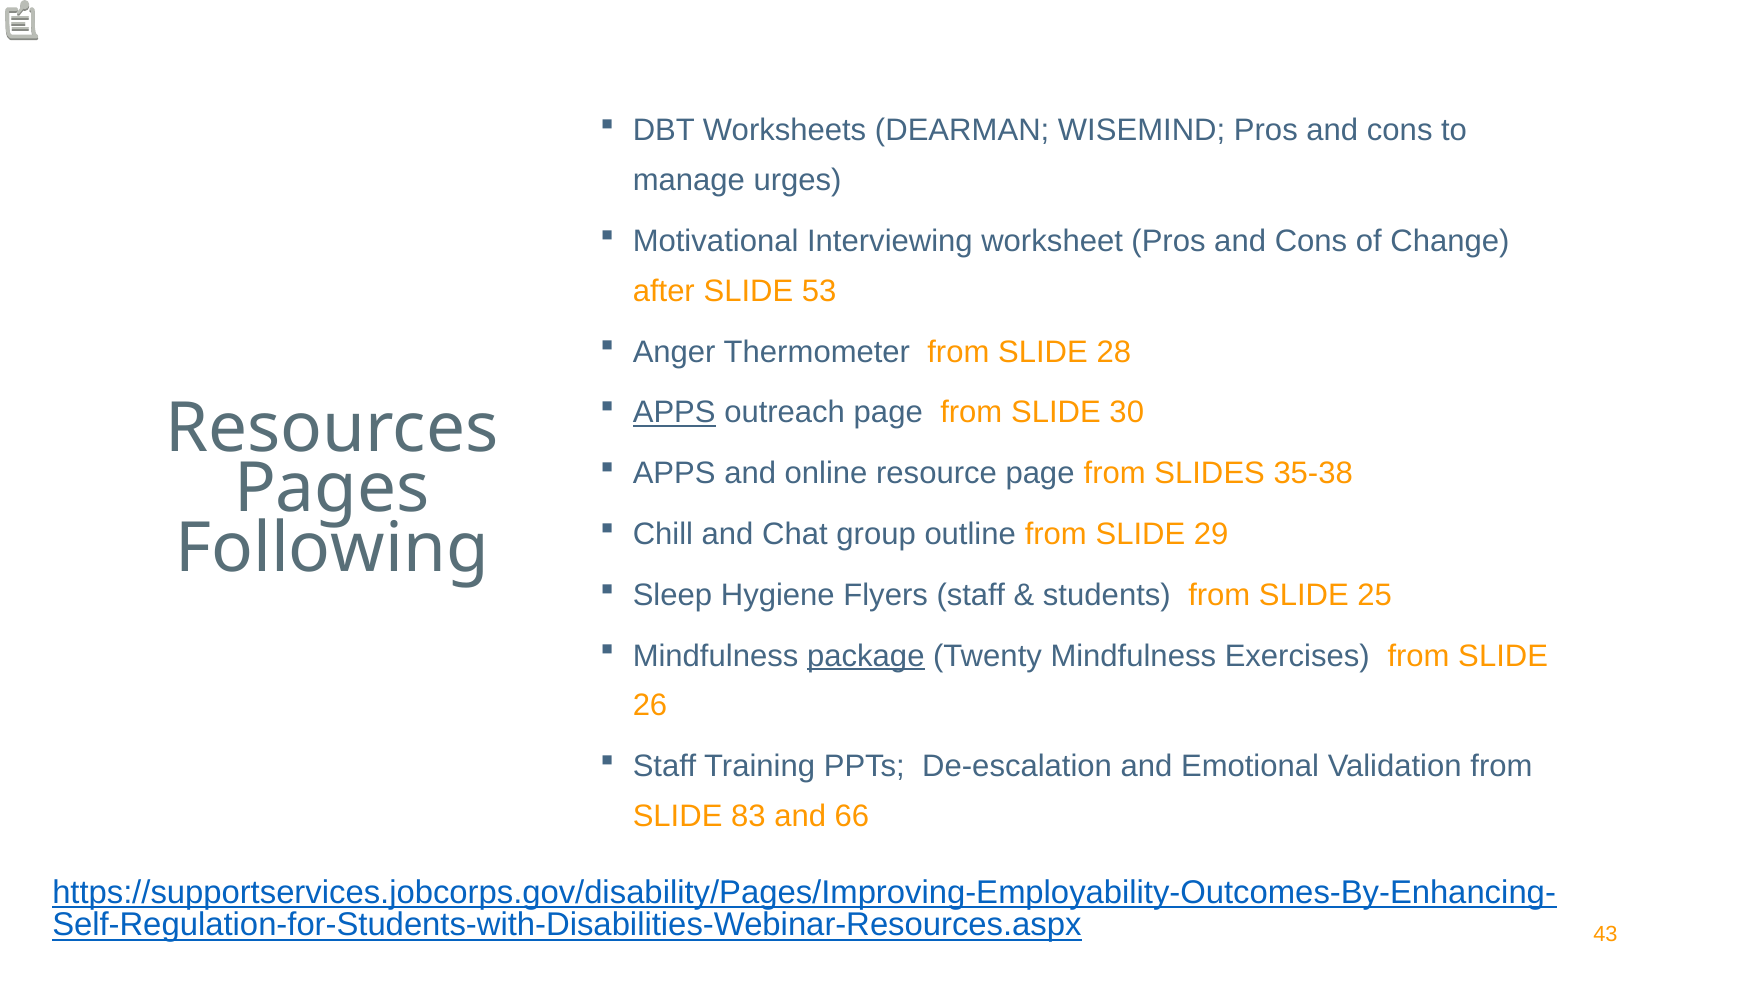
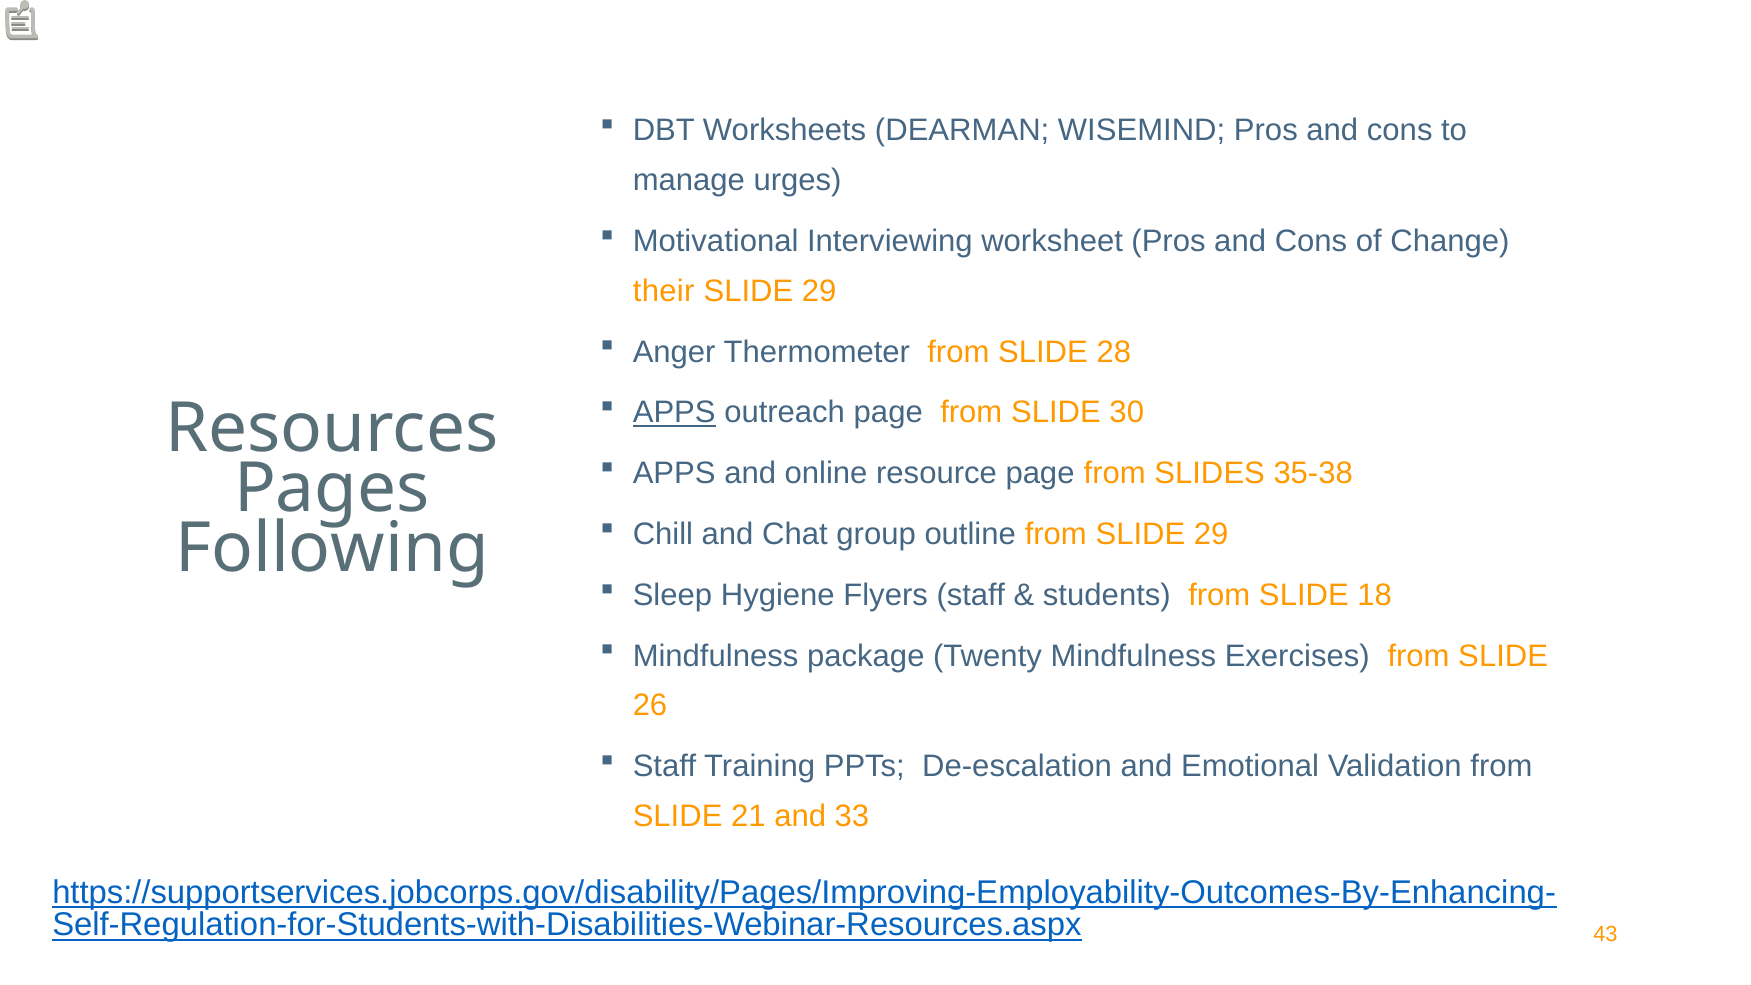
after: after -> their
53 at (819, 291): 53 -> 29
25: 25 -> 18
package underline: present -> none
83: 83 -> 21
66: 66 -> 33
